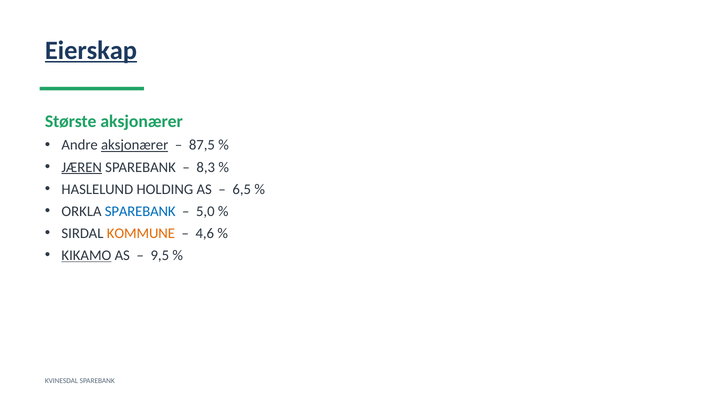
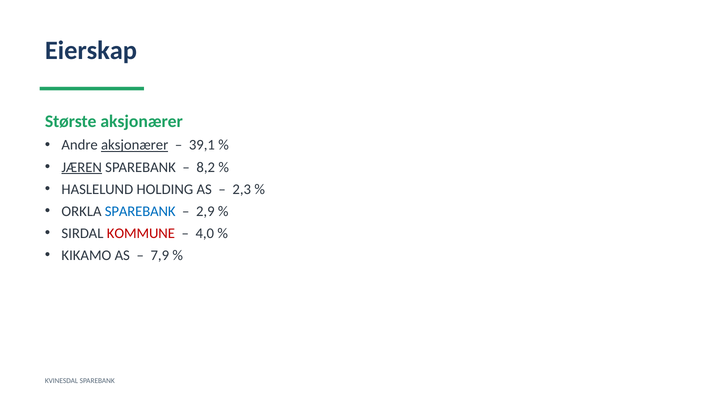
Eierskap underline: present -> none
87,5: 87,5 -> 39,1
8,3: 8,3 -> 8,2
6,5: 6,5 -> 2,3
5,0: 5,0 -> 2,9
KOMMUNE colour: orange -> red
4,6: 4,6 -> 4,0
KIKAMO underline: present -> none
9,5: 9,5 -> 7,9
